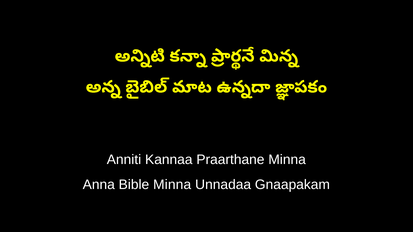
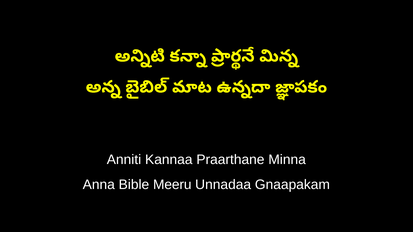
Bible Minna: Minna -> Meeru
